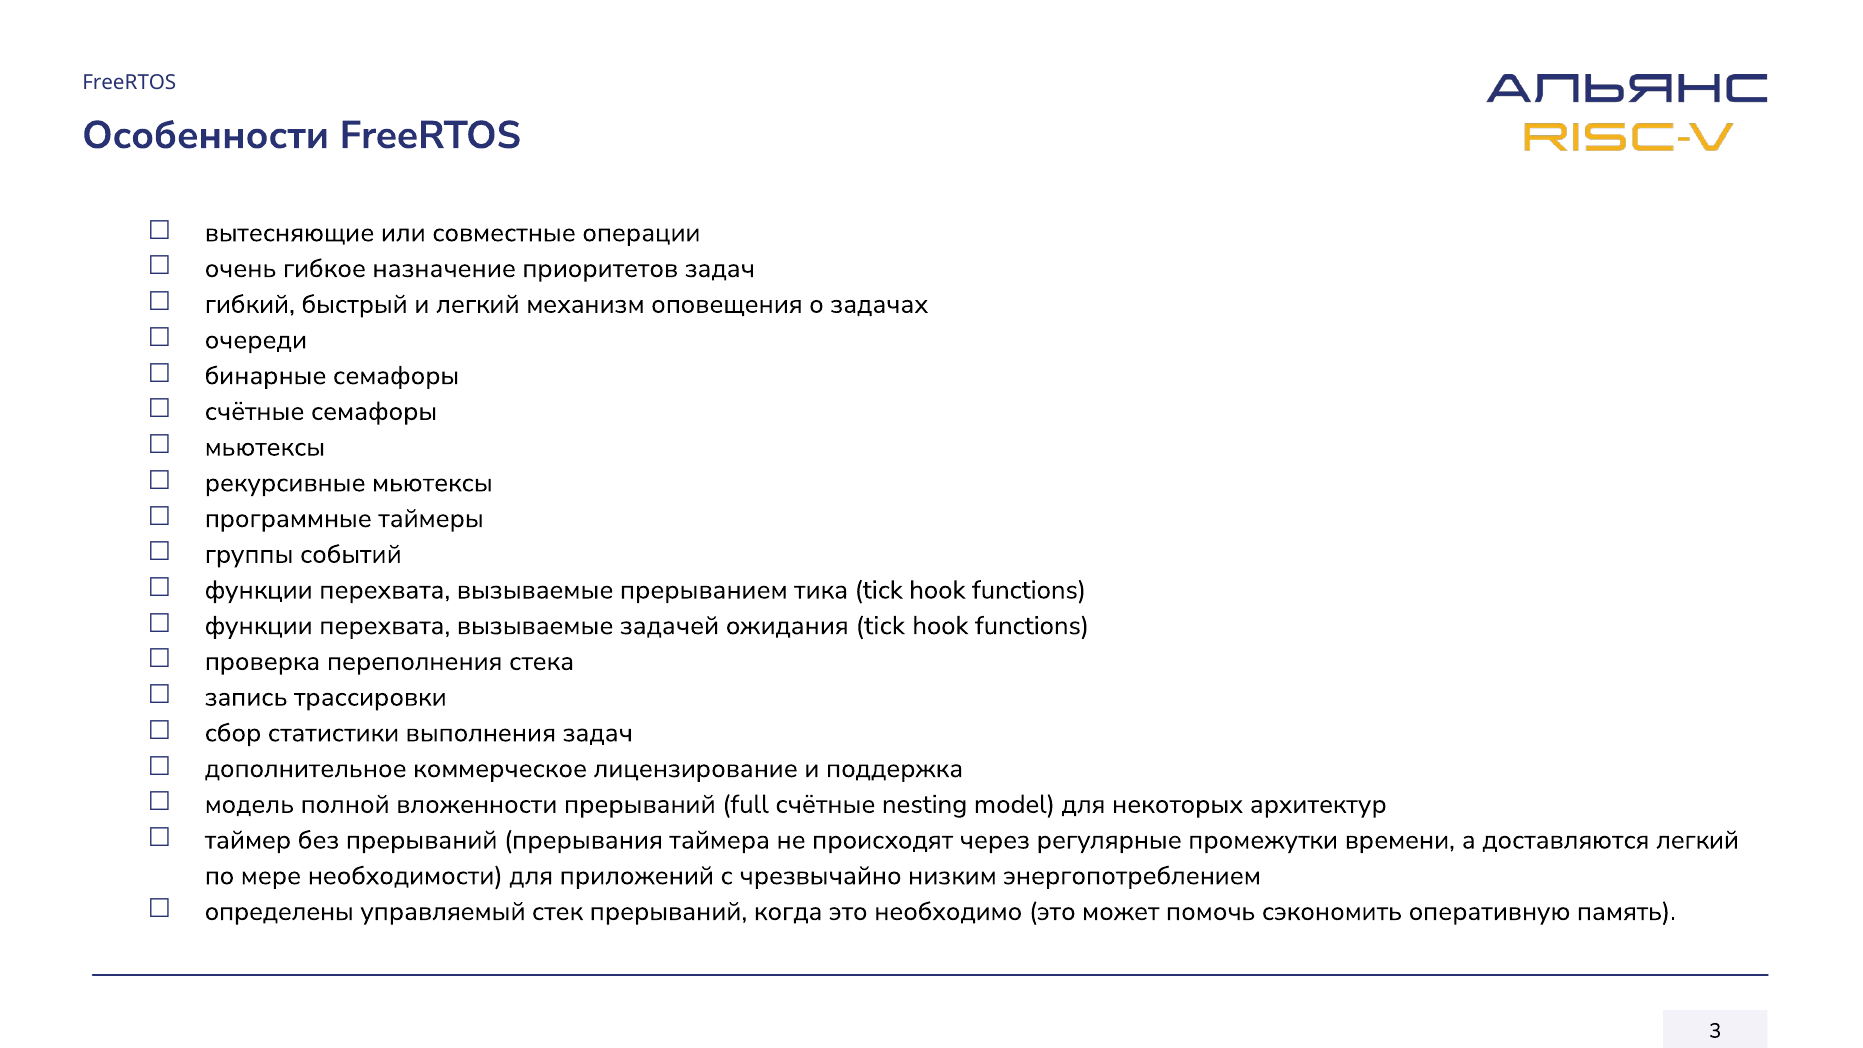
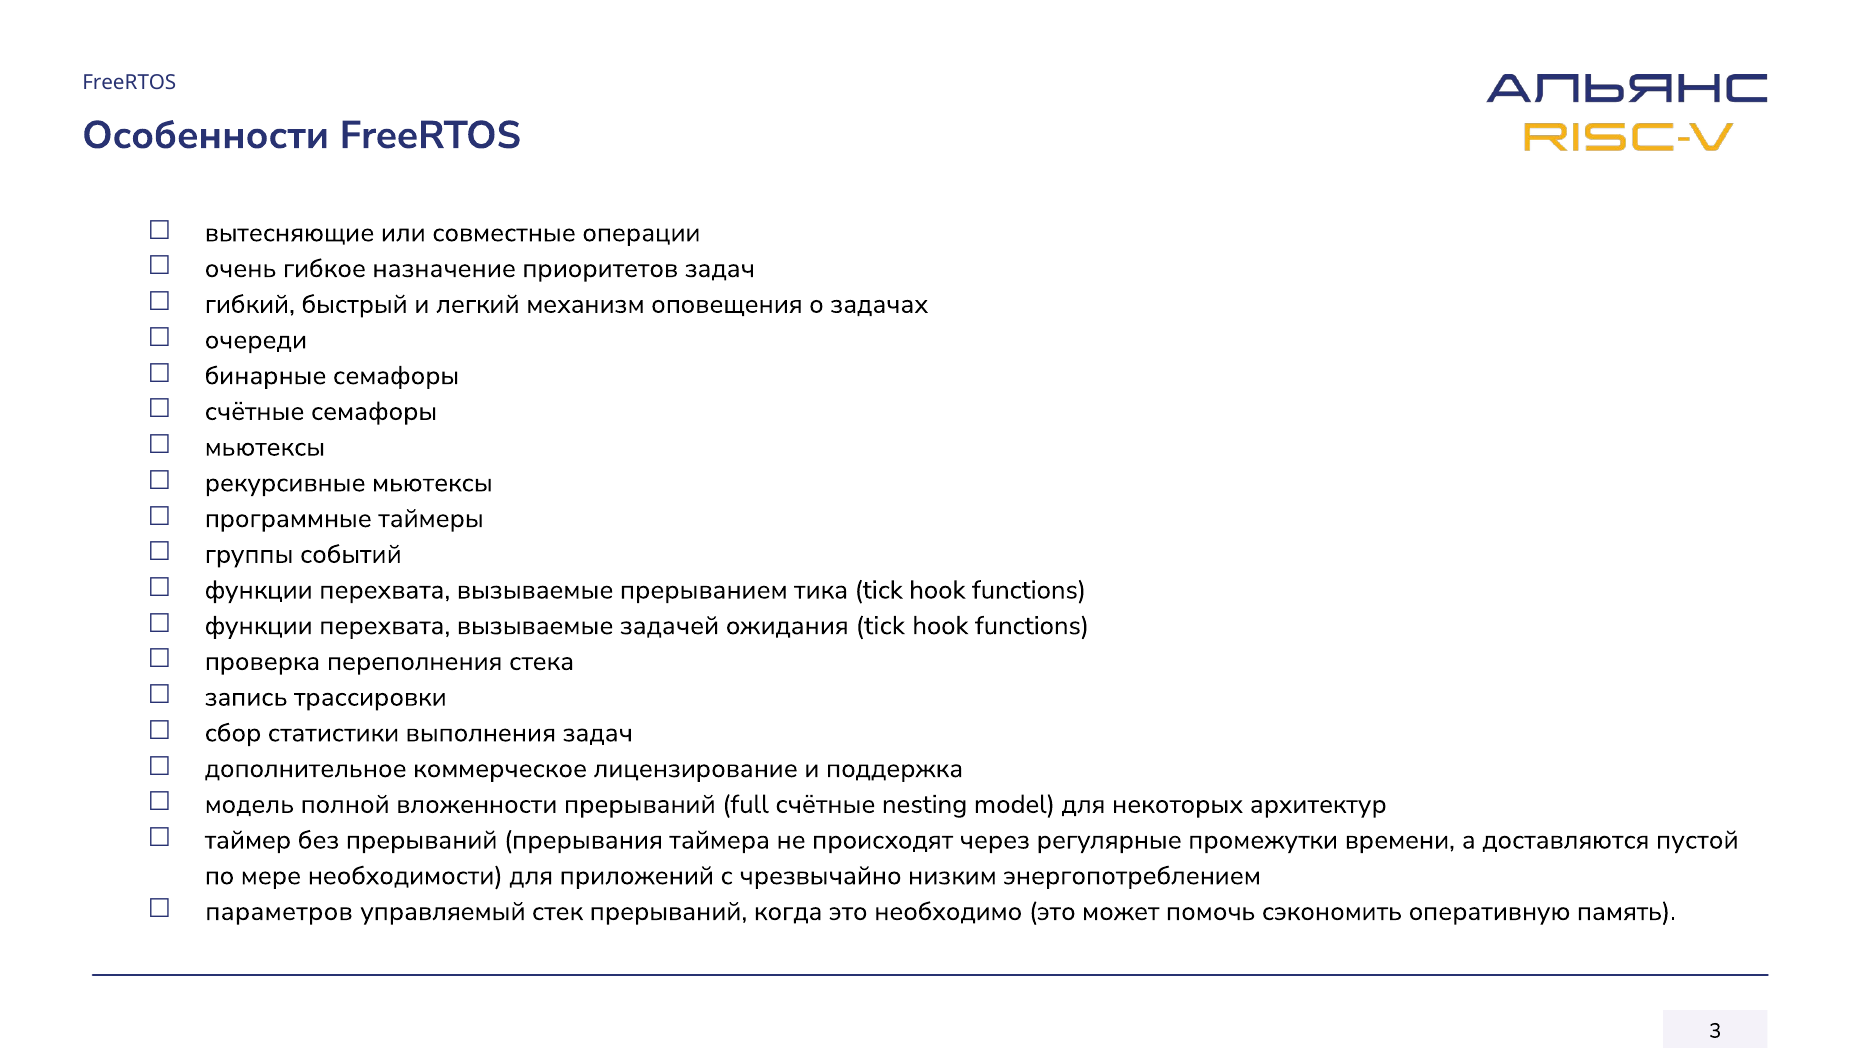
доставляются легкий: легкий -> пустой
определены: определены -> параметров
